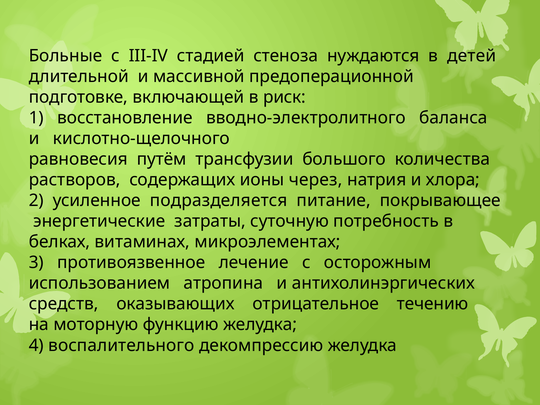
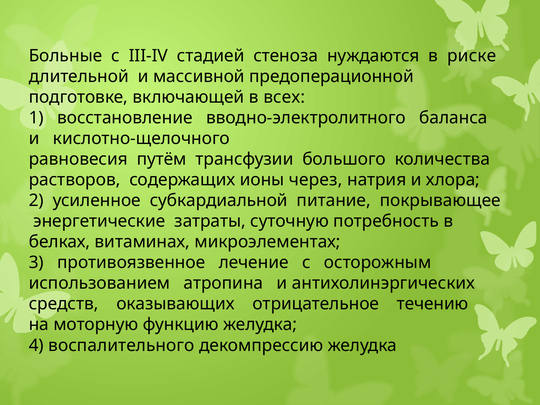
детей: детей -> риске
риск: риск -> всех
подразделяется: подразделяется -> субкардиальной
